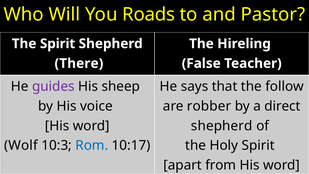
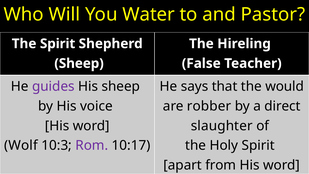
Roads: Roads -> Water
There at (79, 63): There -> Sheep
follow: follow -> would
shepherd at (222, 126): shepherd -> slaughter
Rom colour: blue -> purple
